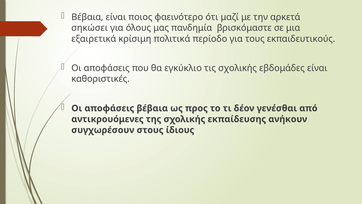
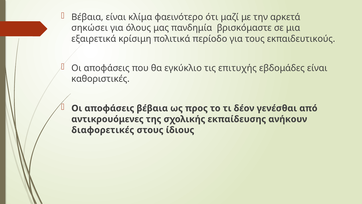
ποιος: ποιος -> κλίμα
τις σχολικής: σχολικής -> επιτυχής
συγχωρέσουν: συγχωρέσουν -> διαφορετικές
